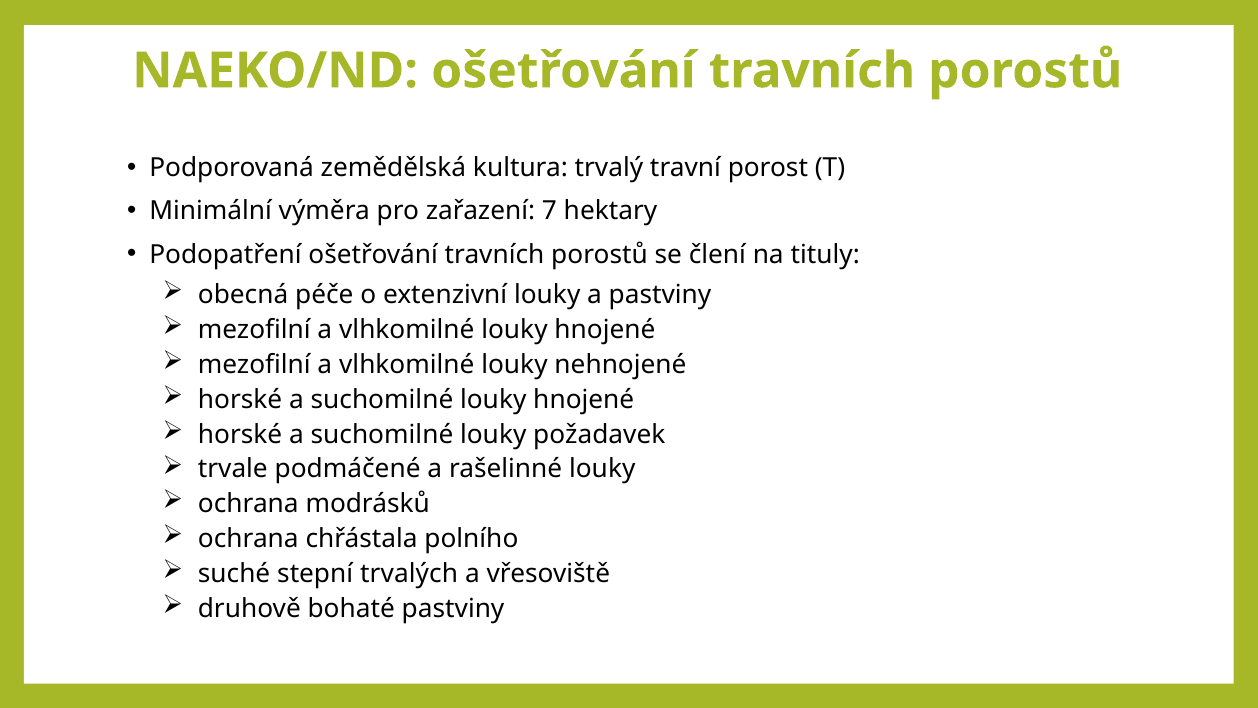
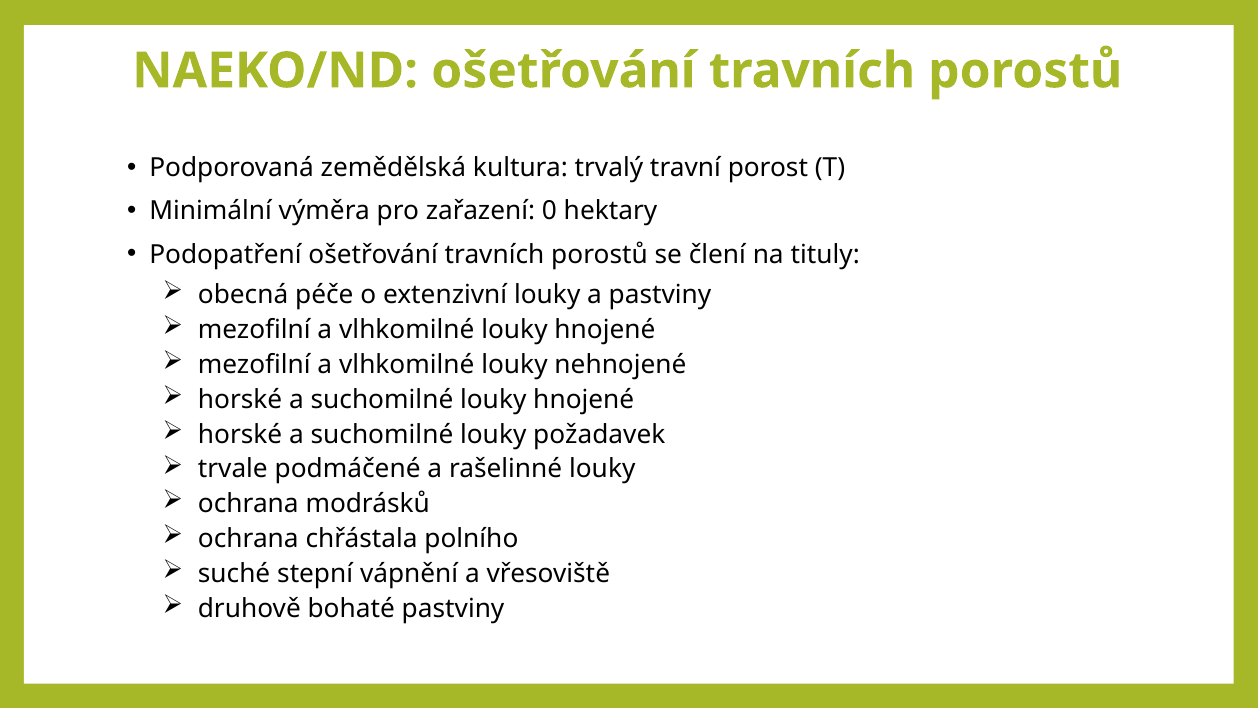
7: 7 -> 0
trvalých: trvalých -> vápnění
